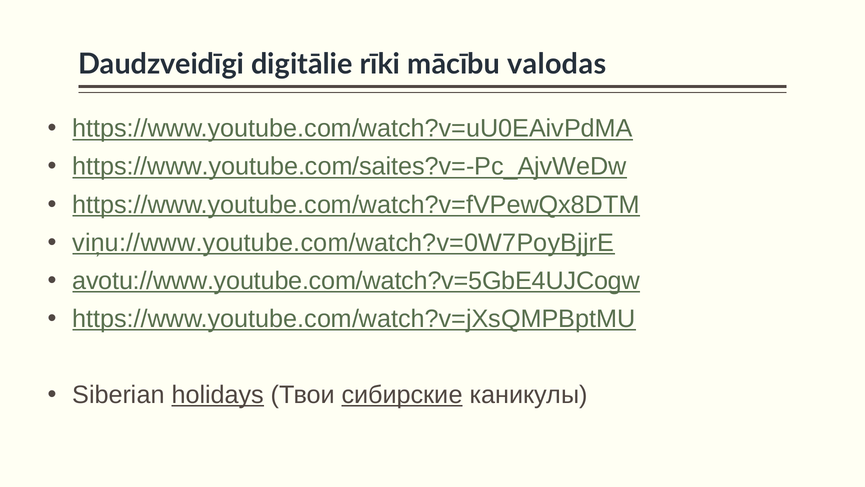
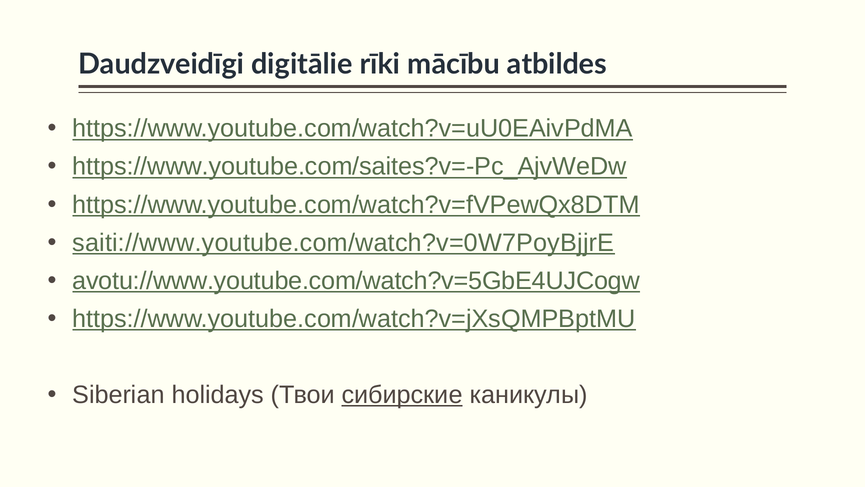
valodas: valodas -> atbildes
viņu://www.youtube.com/watch?v=0W7PoyBjjrE: viņu://www.youtube.com/watch?v=0W7PoyBjjrE -> saiti://www.youtube.com/watch?v=0W7PoyBjjrE
holidays underline: present -> none
